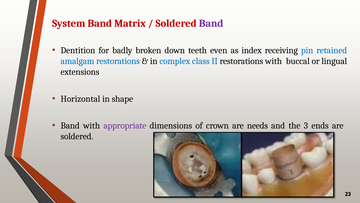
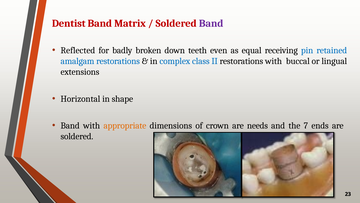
System: System -> Dentist
Dentition: Dentition -> Reflected
index: index -> equal
appropriate colour: purple -> orange
3: 3 -> 7
